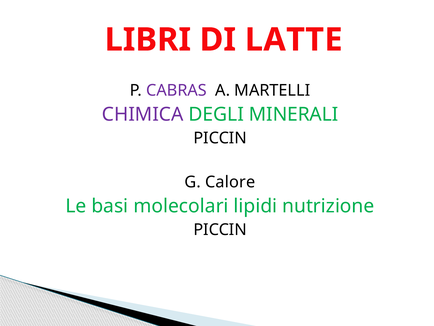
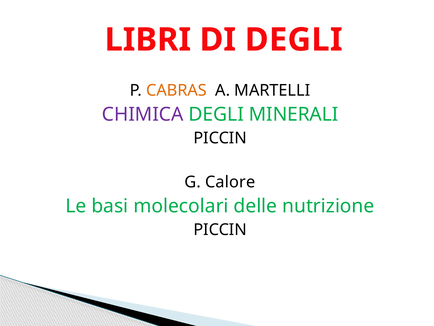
DI LATTE: LATTE -> DEGLI
CABRAS colour: purple -> orange
lipidi: lipidi -> delle
